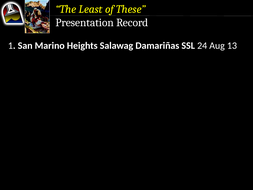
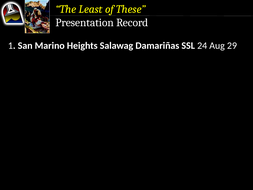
13: 13 -> 29
